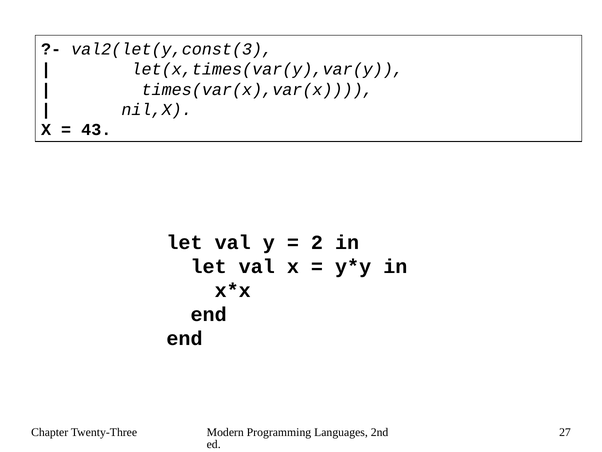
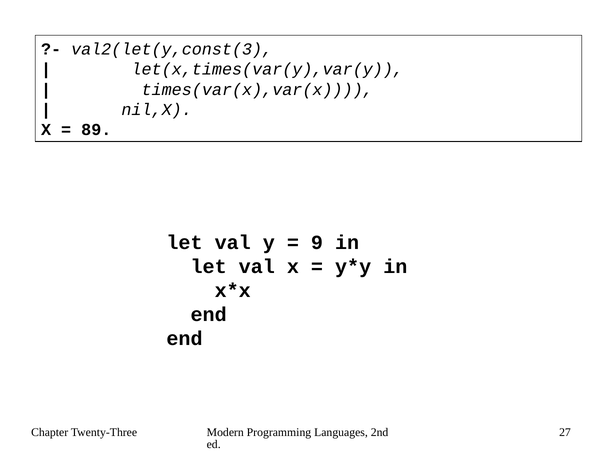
43: 43 -> 89
2: 2 -> 9
